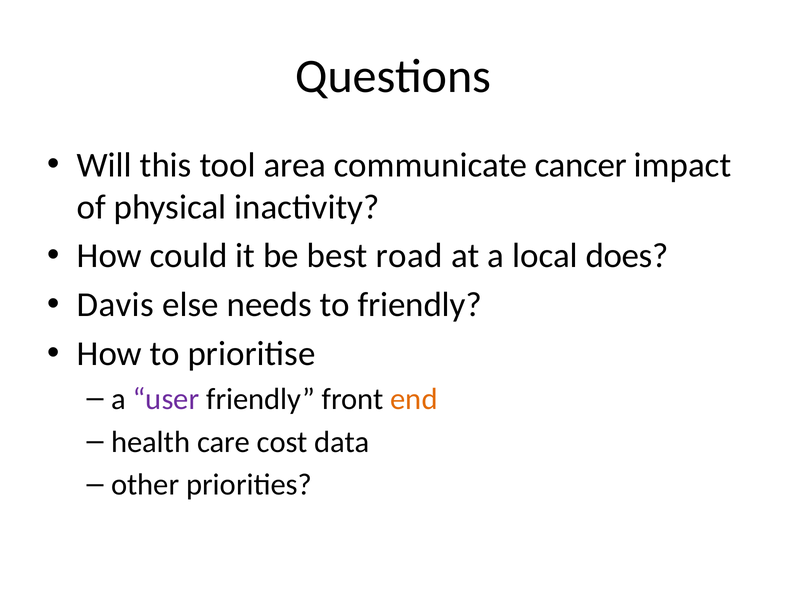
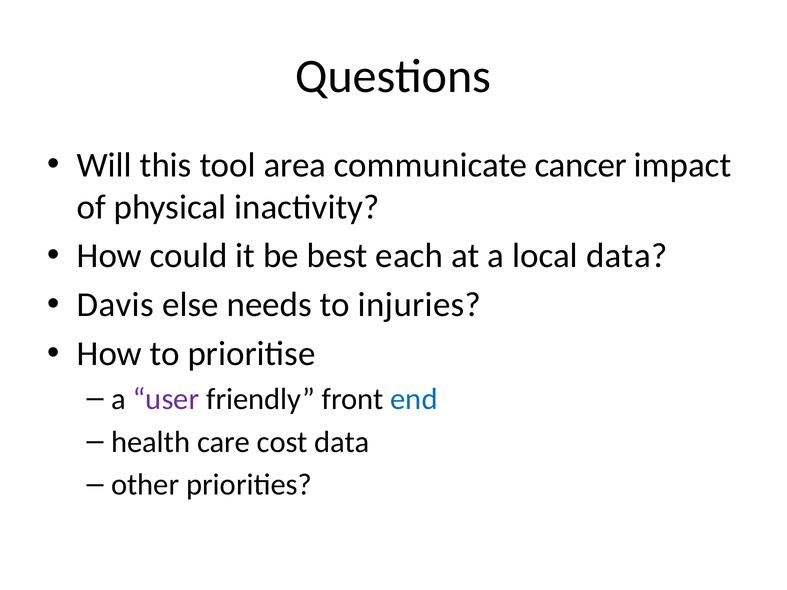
road: road -> each
local does: does -> data
to friendly: friendly -> injuries
end colour: orange -> blue
